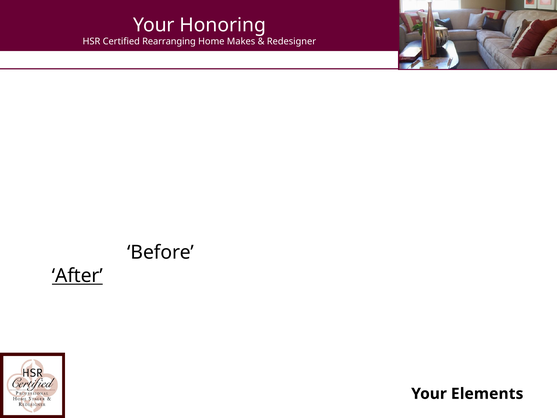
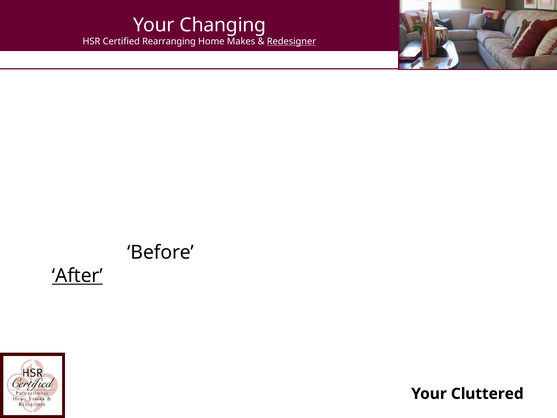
Honoring: Honoring -> Changing
Redesigner underline: none -> present
Elements: Elements -> Cluttered
